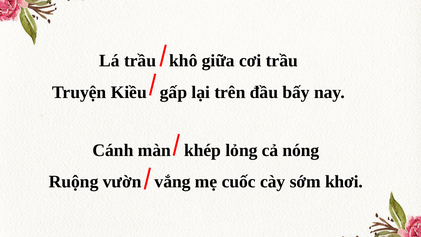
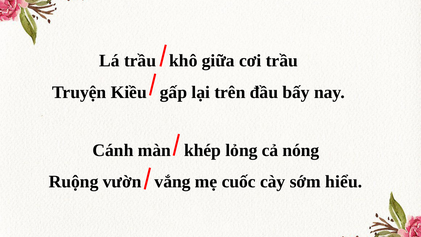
khơi: khơi -> hiểu
